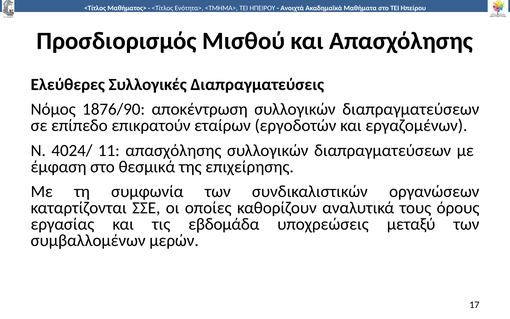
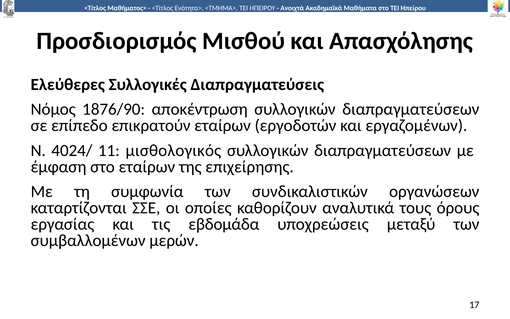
11 απασχόλησης: απασχόλησης -> µισθολογικός
στο θεσµικά: θεσµικά -> εταίρων
